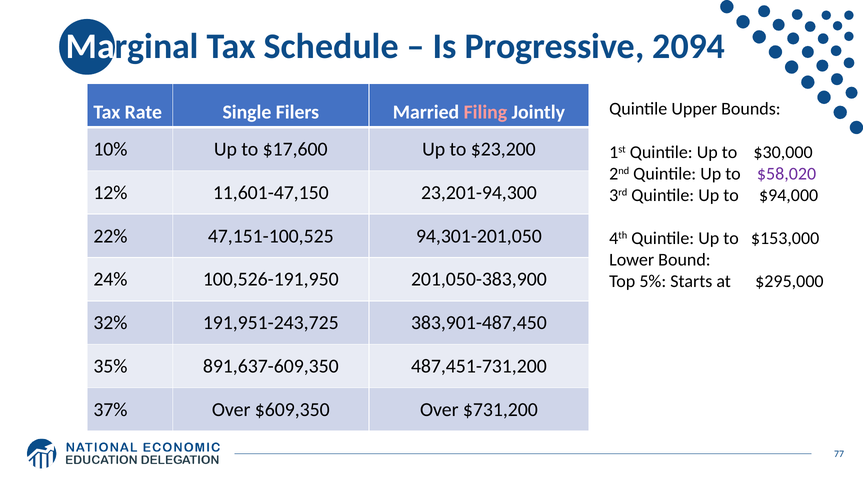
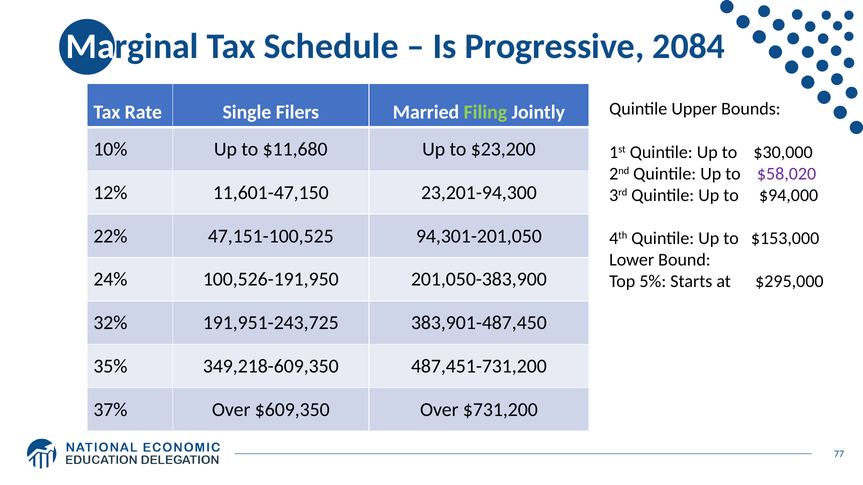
2094: 2094 -> 2084
Filing colour: pink -> light green
$17,600: $17,600 -> $11,680
891,637-609,350: 891,637-609,350 -> 349,218-609,350
